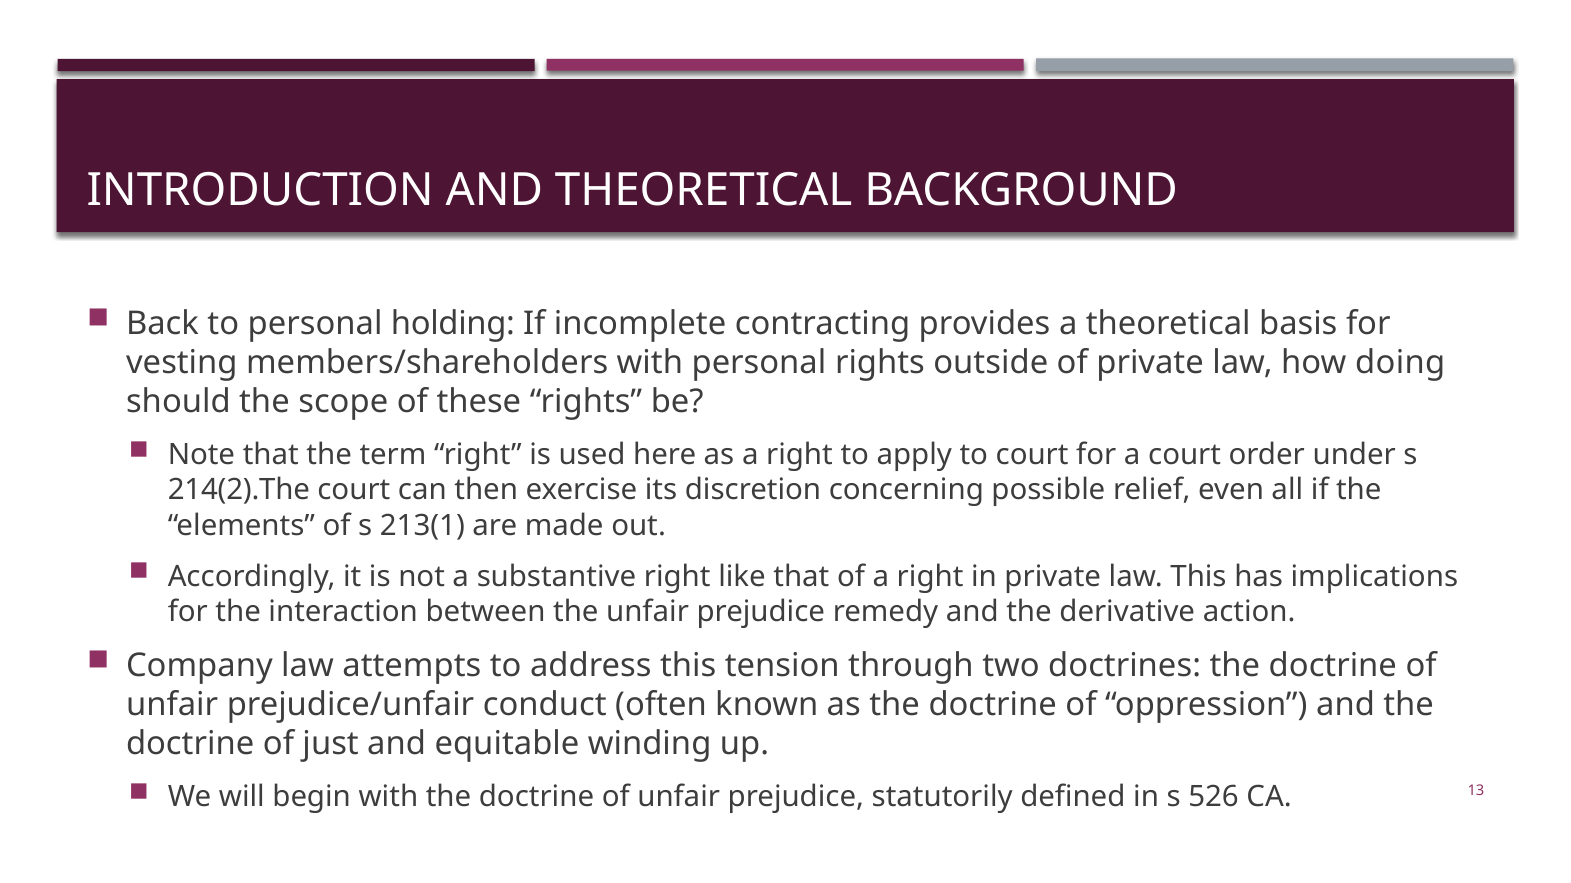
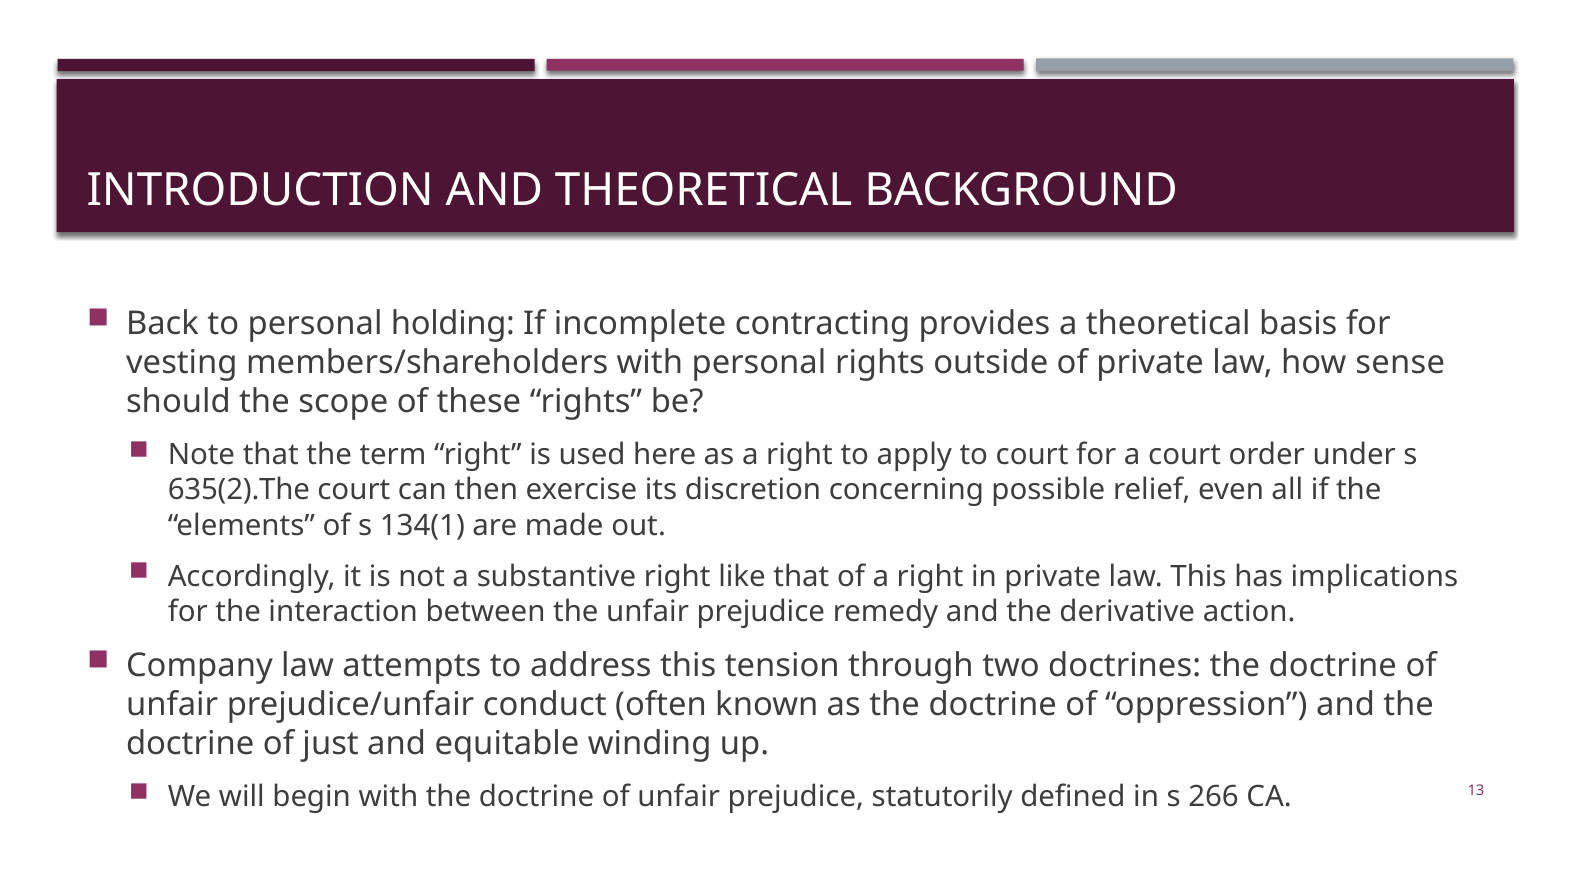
doing: doing -> sense
214(2).The: 214(2).The -> 635(2).The
213(1: 213(1 -> 134(1
526: 526 -> 266
